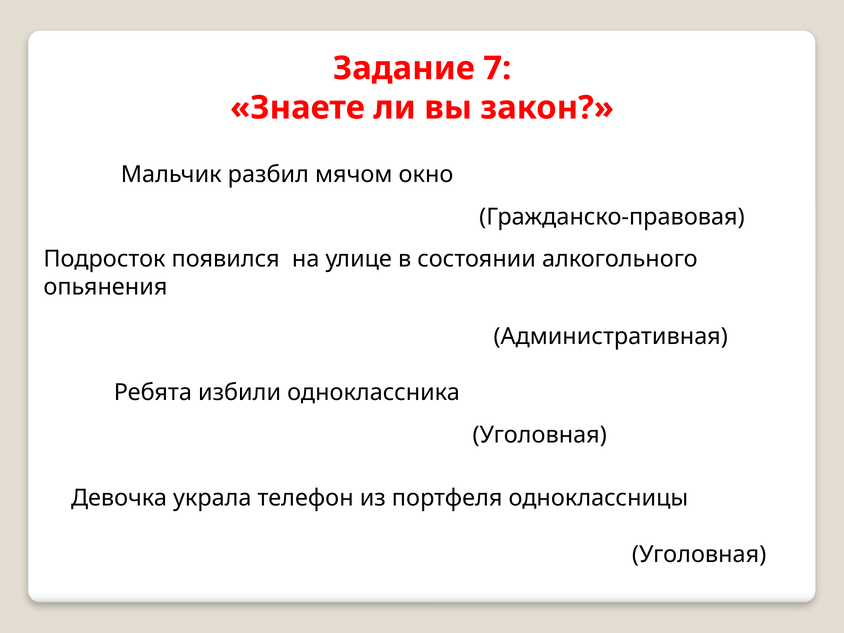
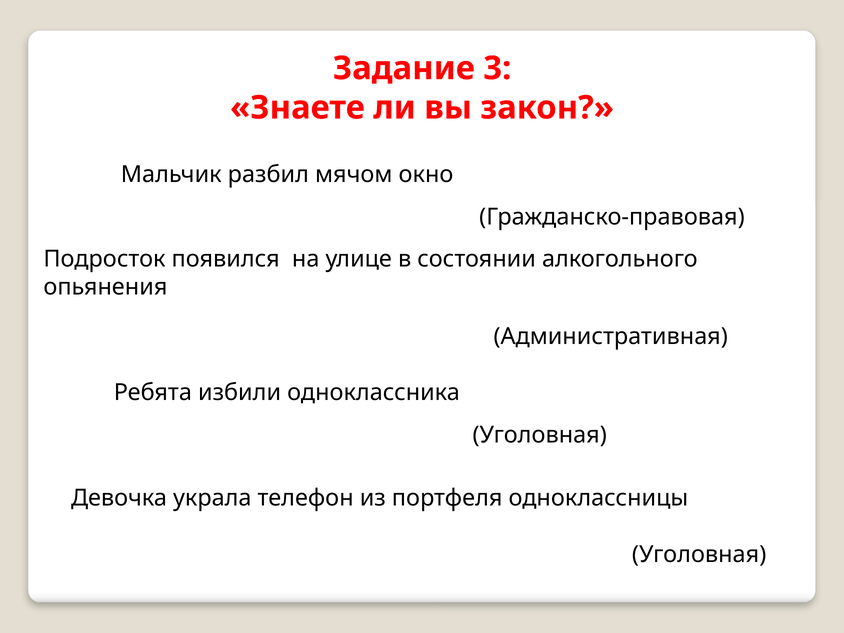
7: 7 -> 3
